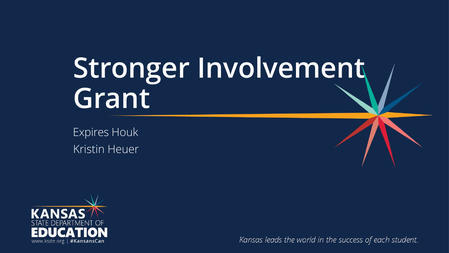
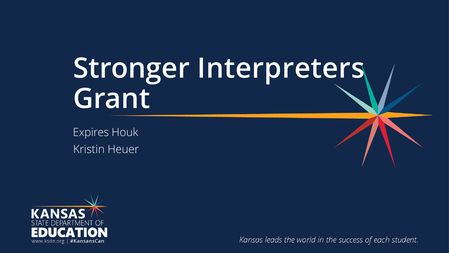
Involvement: Involvement -> Interpreters
